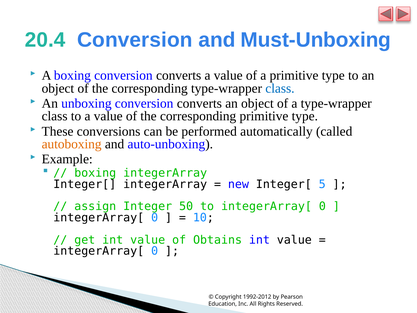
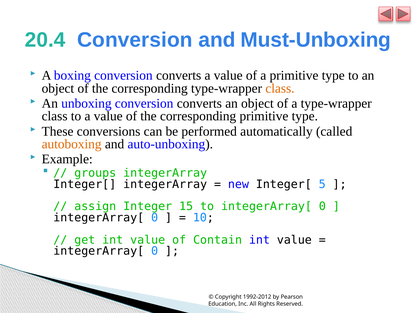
class at (280, 88) colour: blue -> orange
boxing at (95, 173): boxing -> groups
50: 50 -> 15
Obtains: Obtains -> Contain
